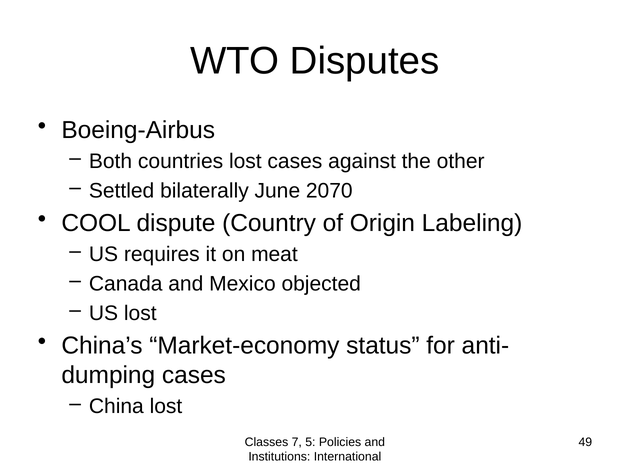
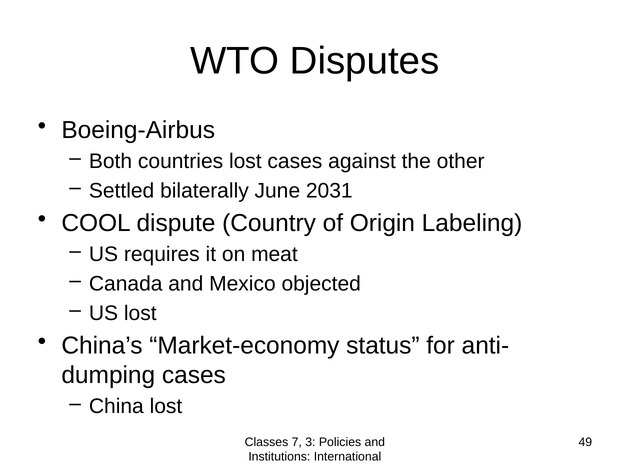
2070: 2070 -> 2031
5: 5 -> 3
